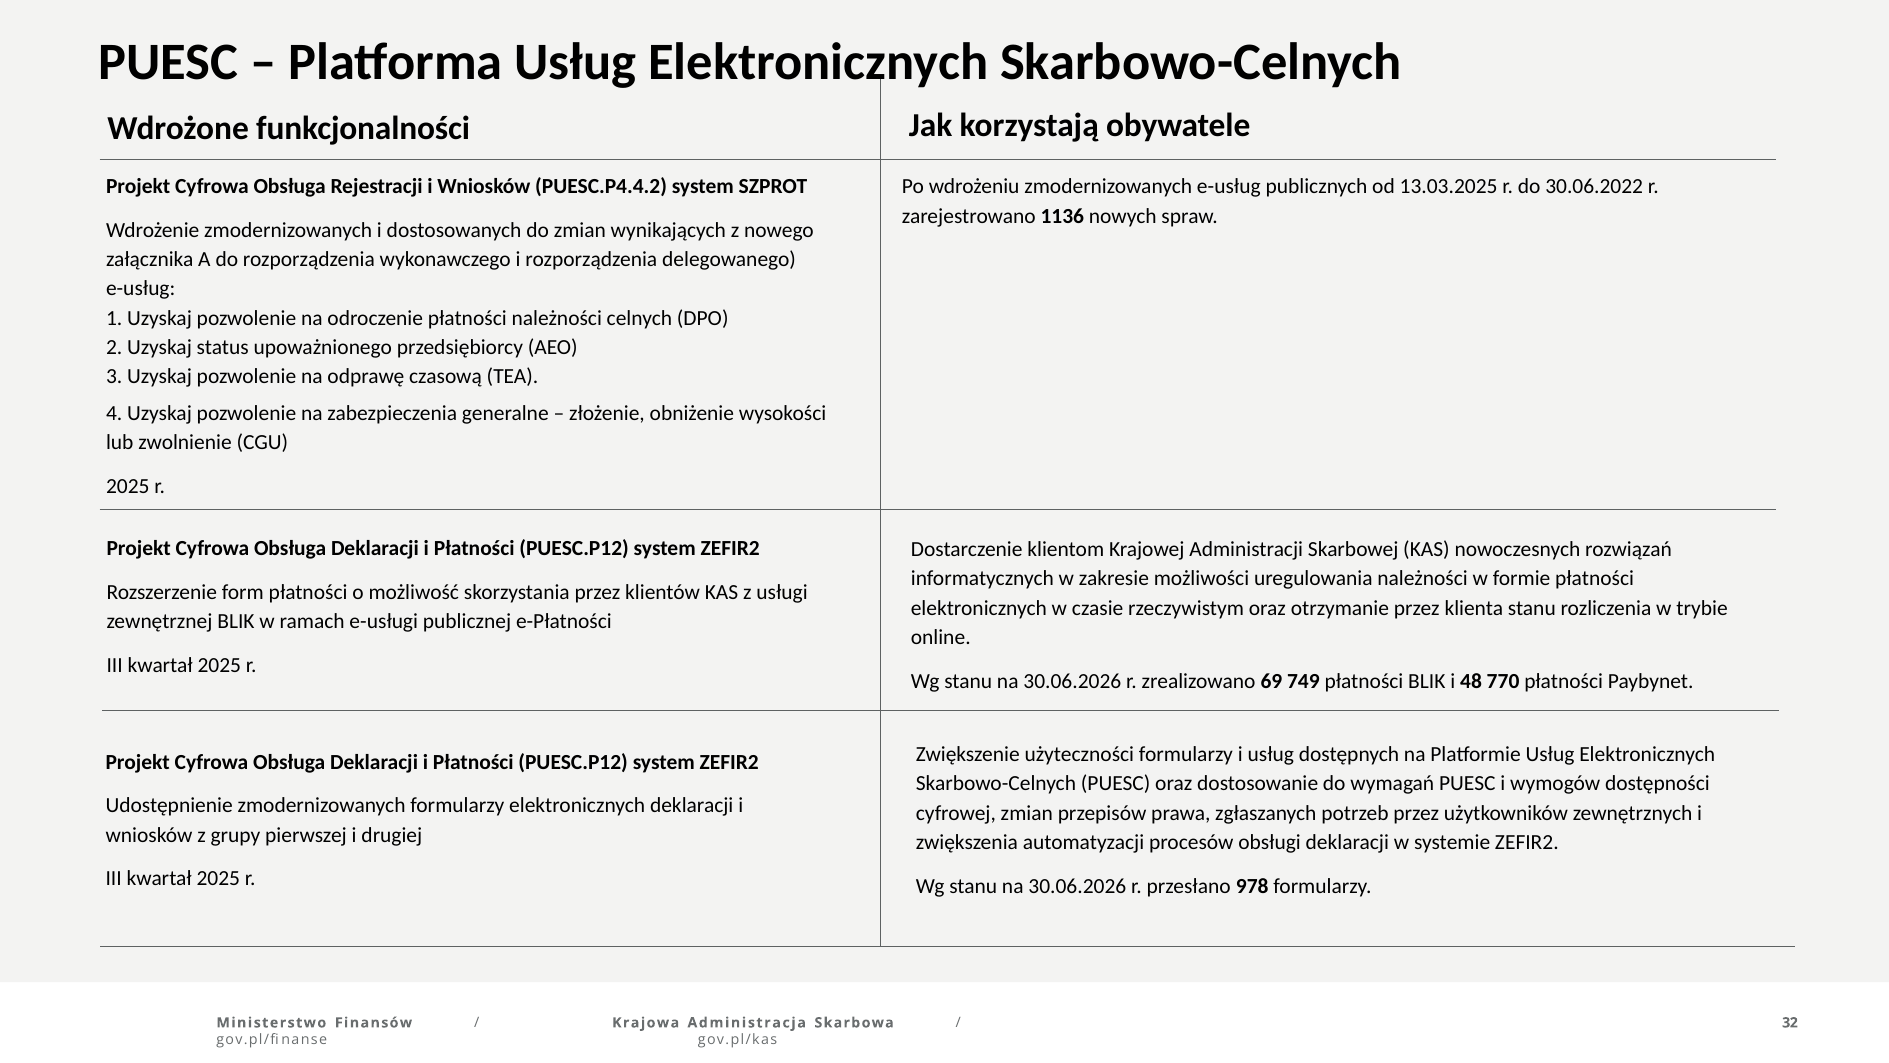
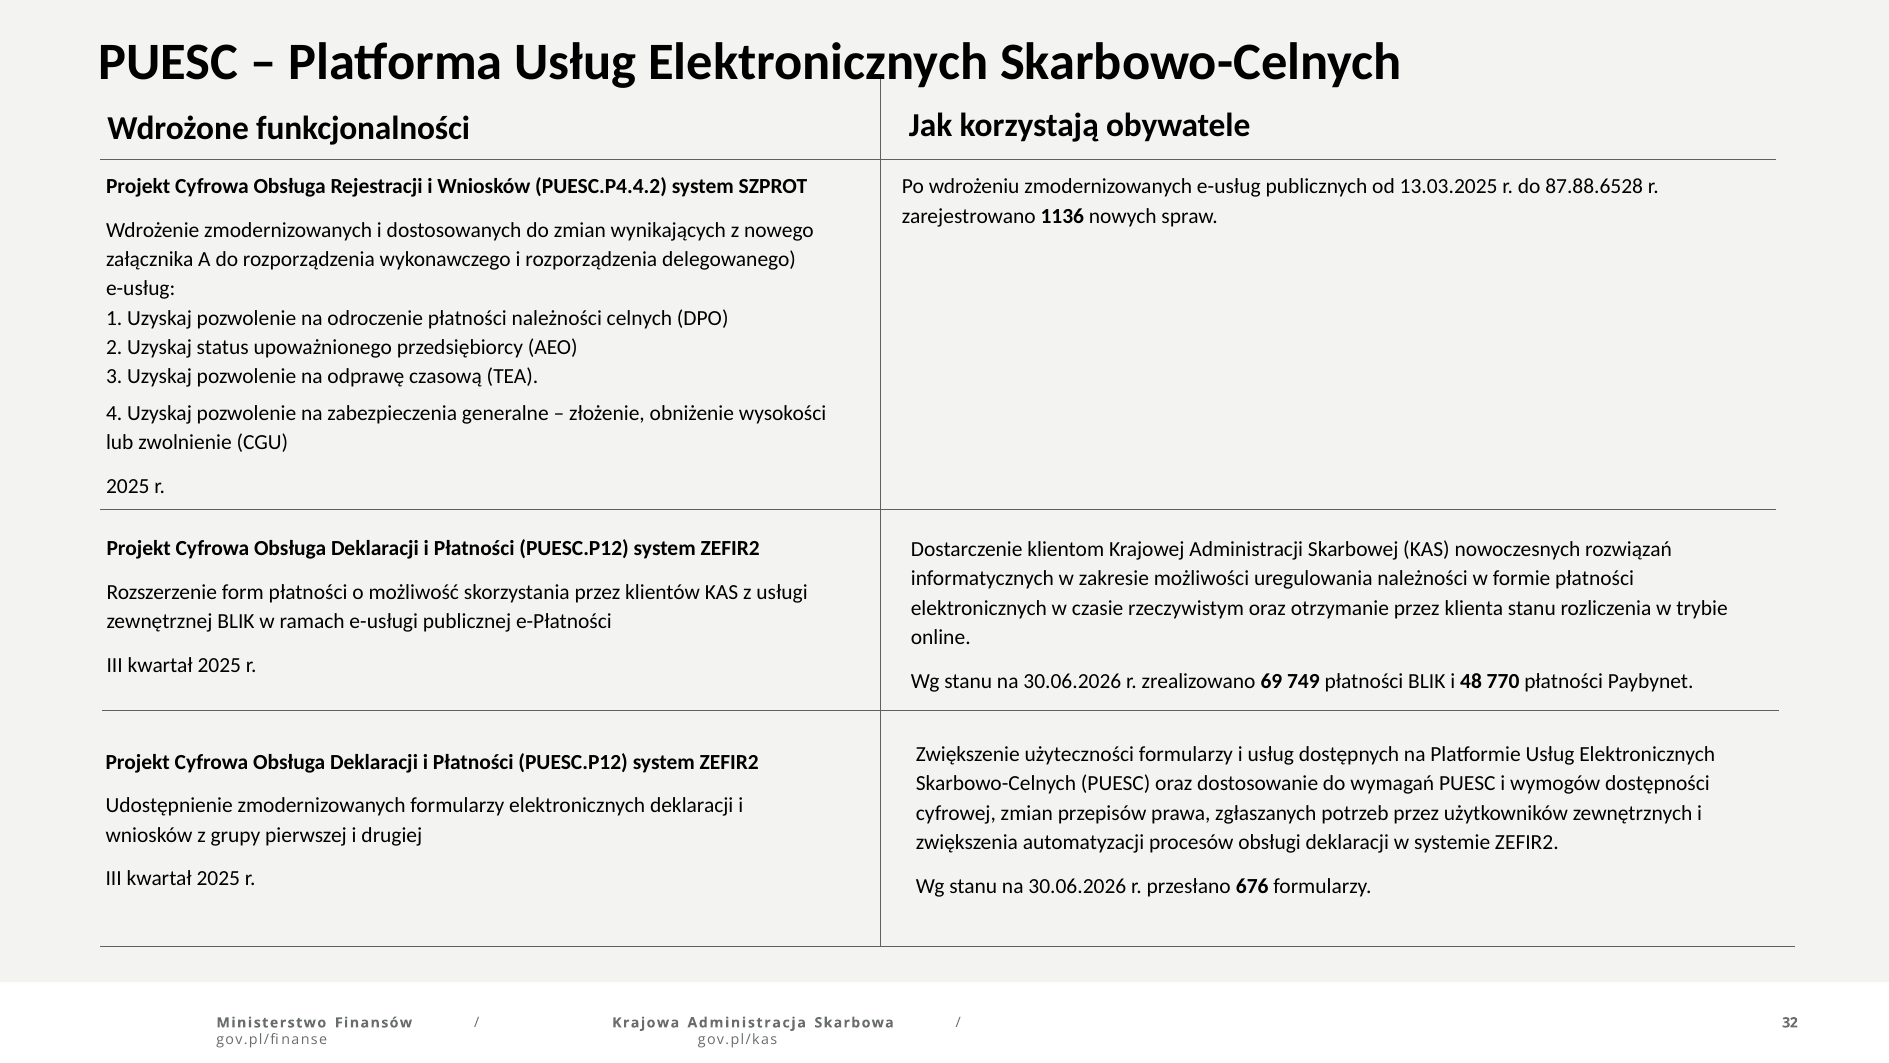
30.06.2022: 30.06.2022 -> 87.88.6528
978: 978 -> 676
